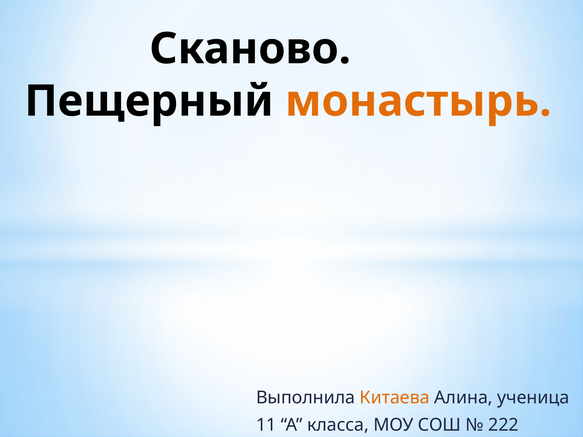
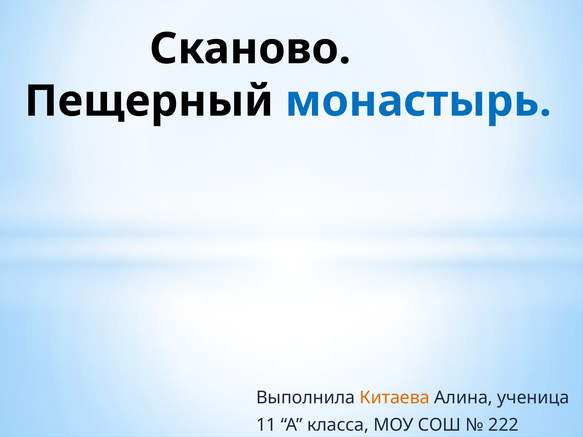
монастырь colour: orange -> blue
